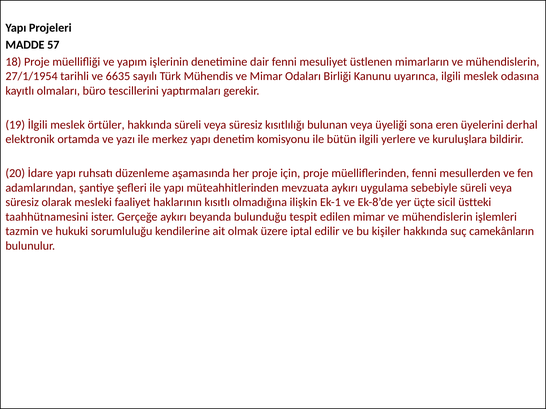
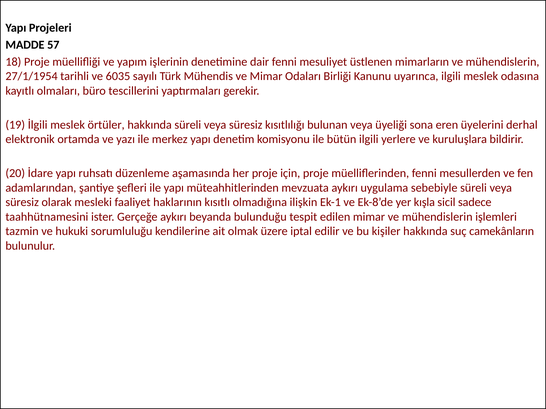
6635: 6635 -> 6035
üçte: üçte -> kışla
üstteki: üstteki -> sadece
